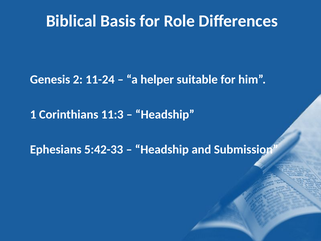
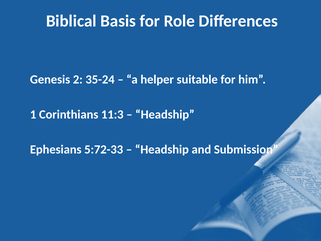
11-24: 11-24 -> 35-24
5:42-33: 5:42-33 -> 5:72-33
